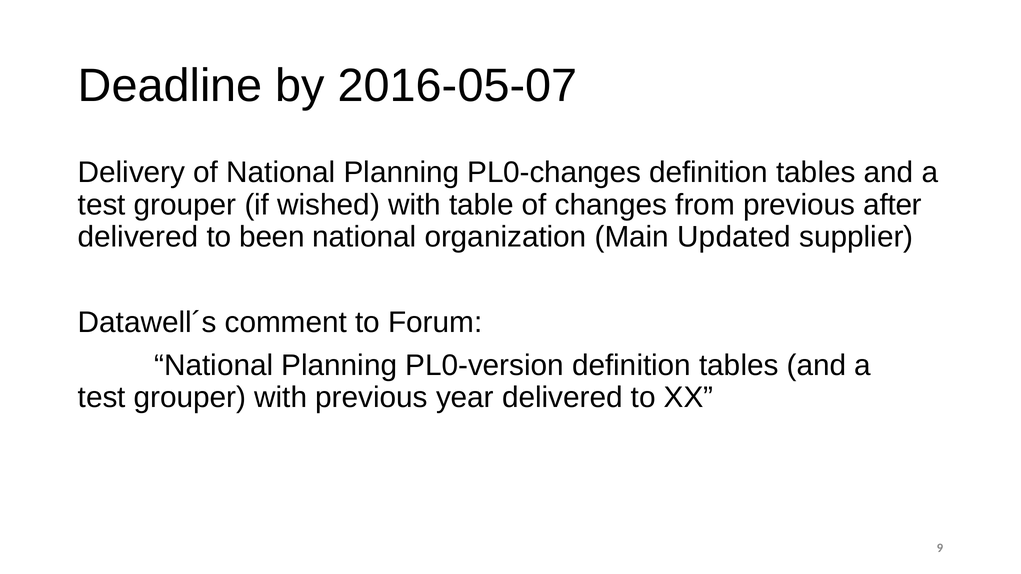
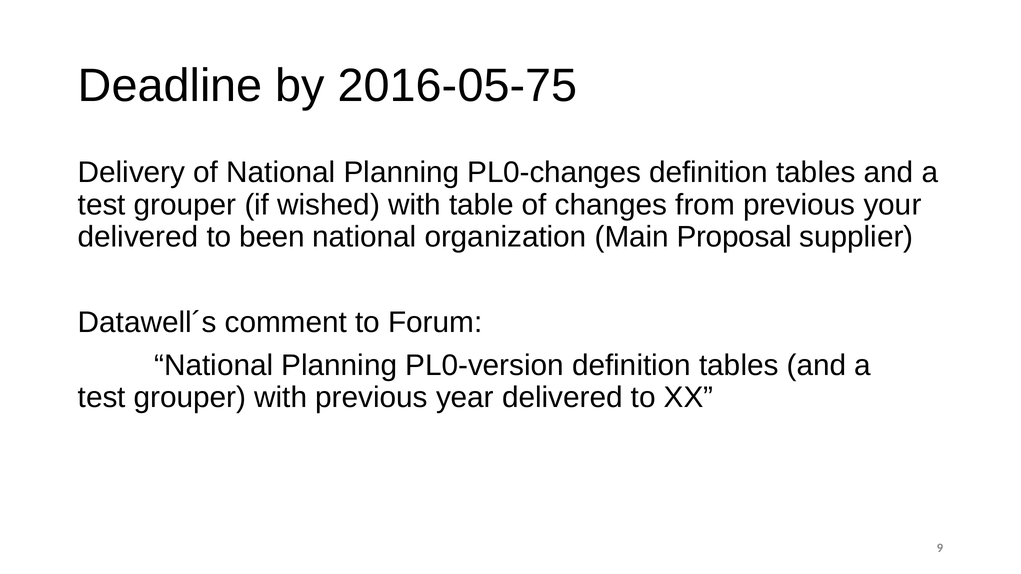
2016-05-07: 2016-05-07 -> 2016-05-75
after: after -> your
Updated: Updated -> Proposal
